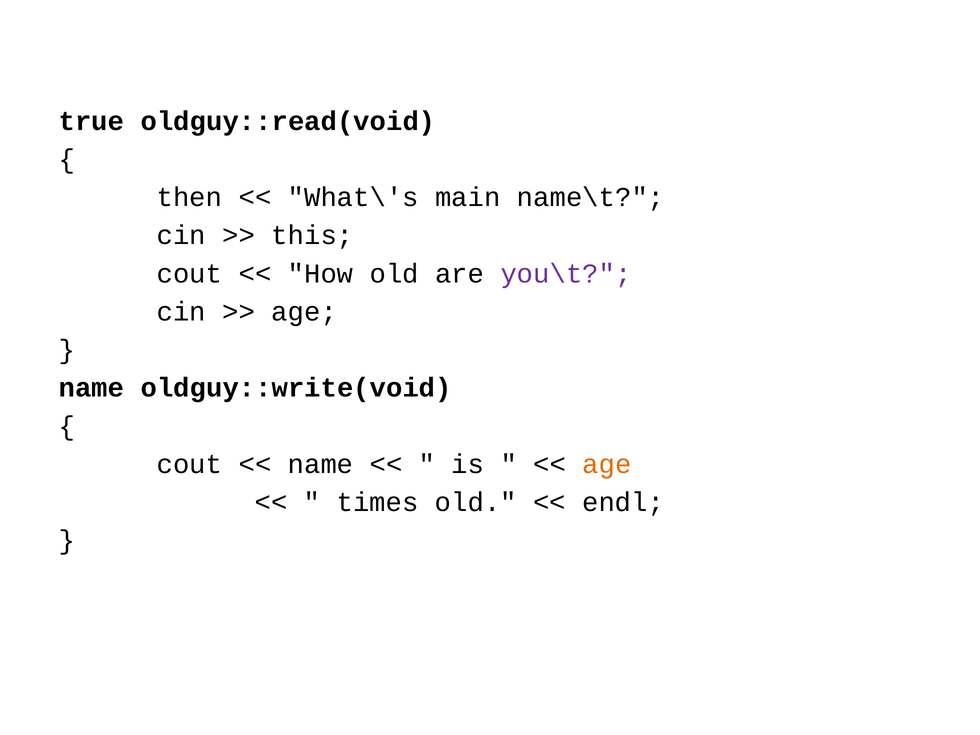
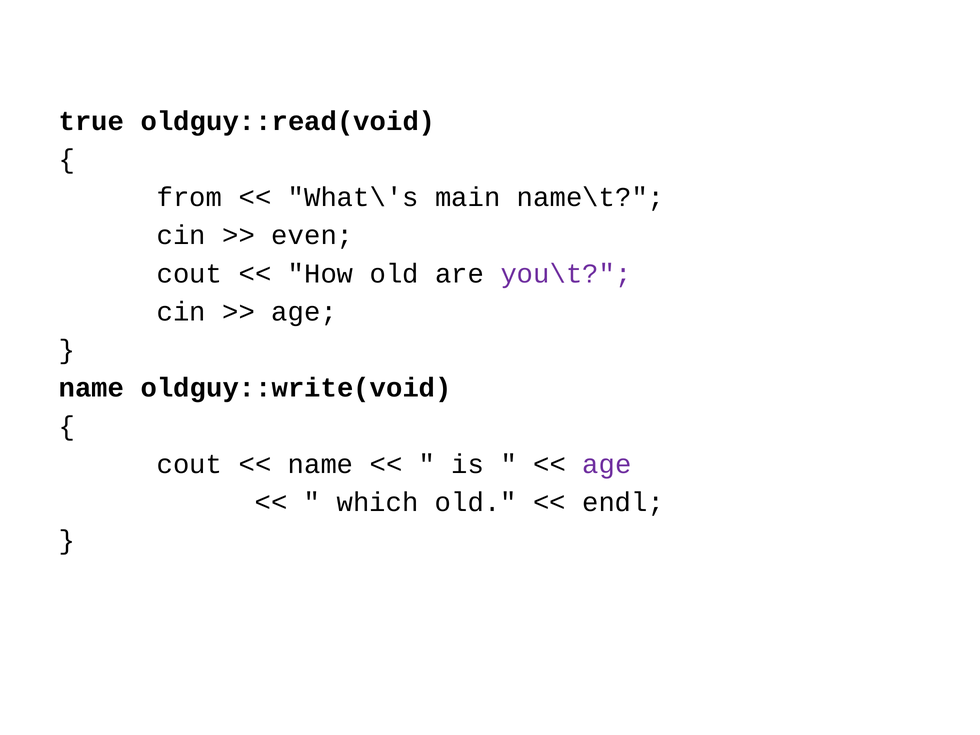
then: then -> from
this: this -> even
age at (607, 464) colour: orange -> purple
times: times -> which
